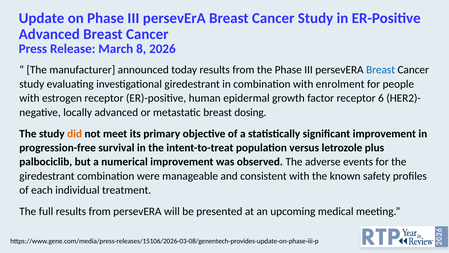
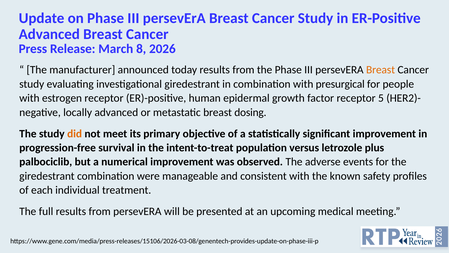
Breast at (381, 70) colour: blue -> orange
enrolment: enrolment -> presurgical
6: 6 -> 5
